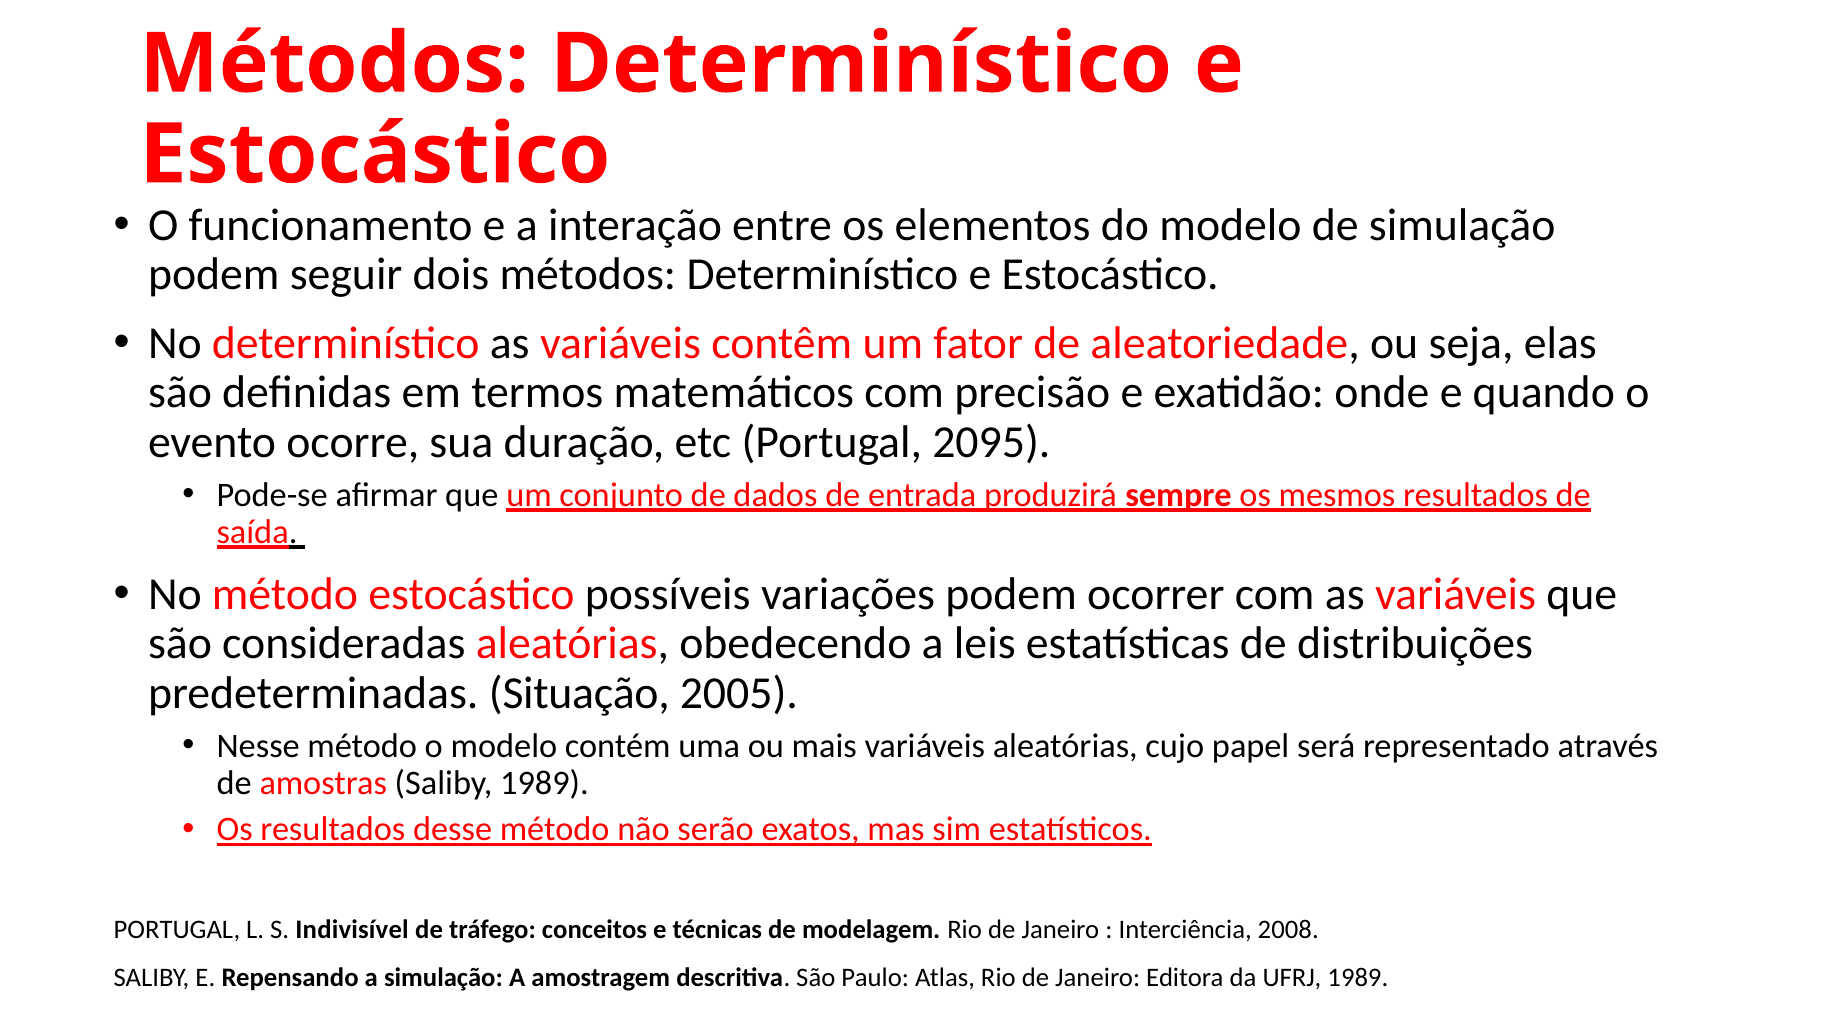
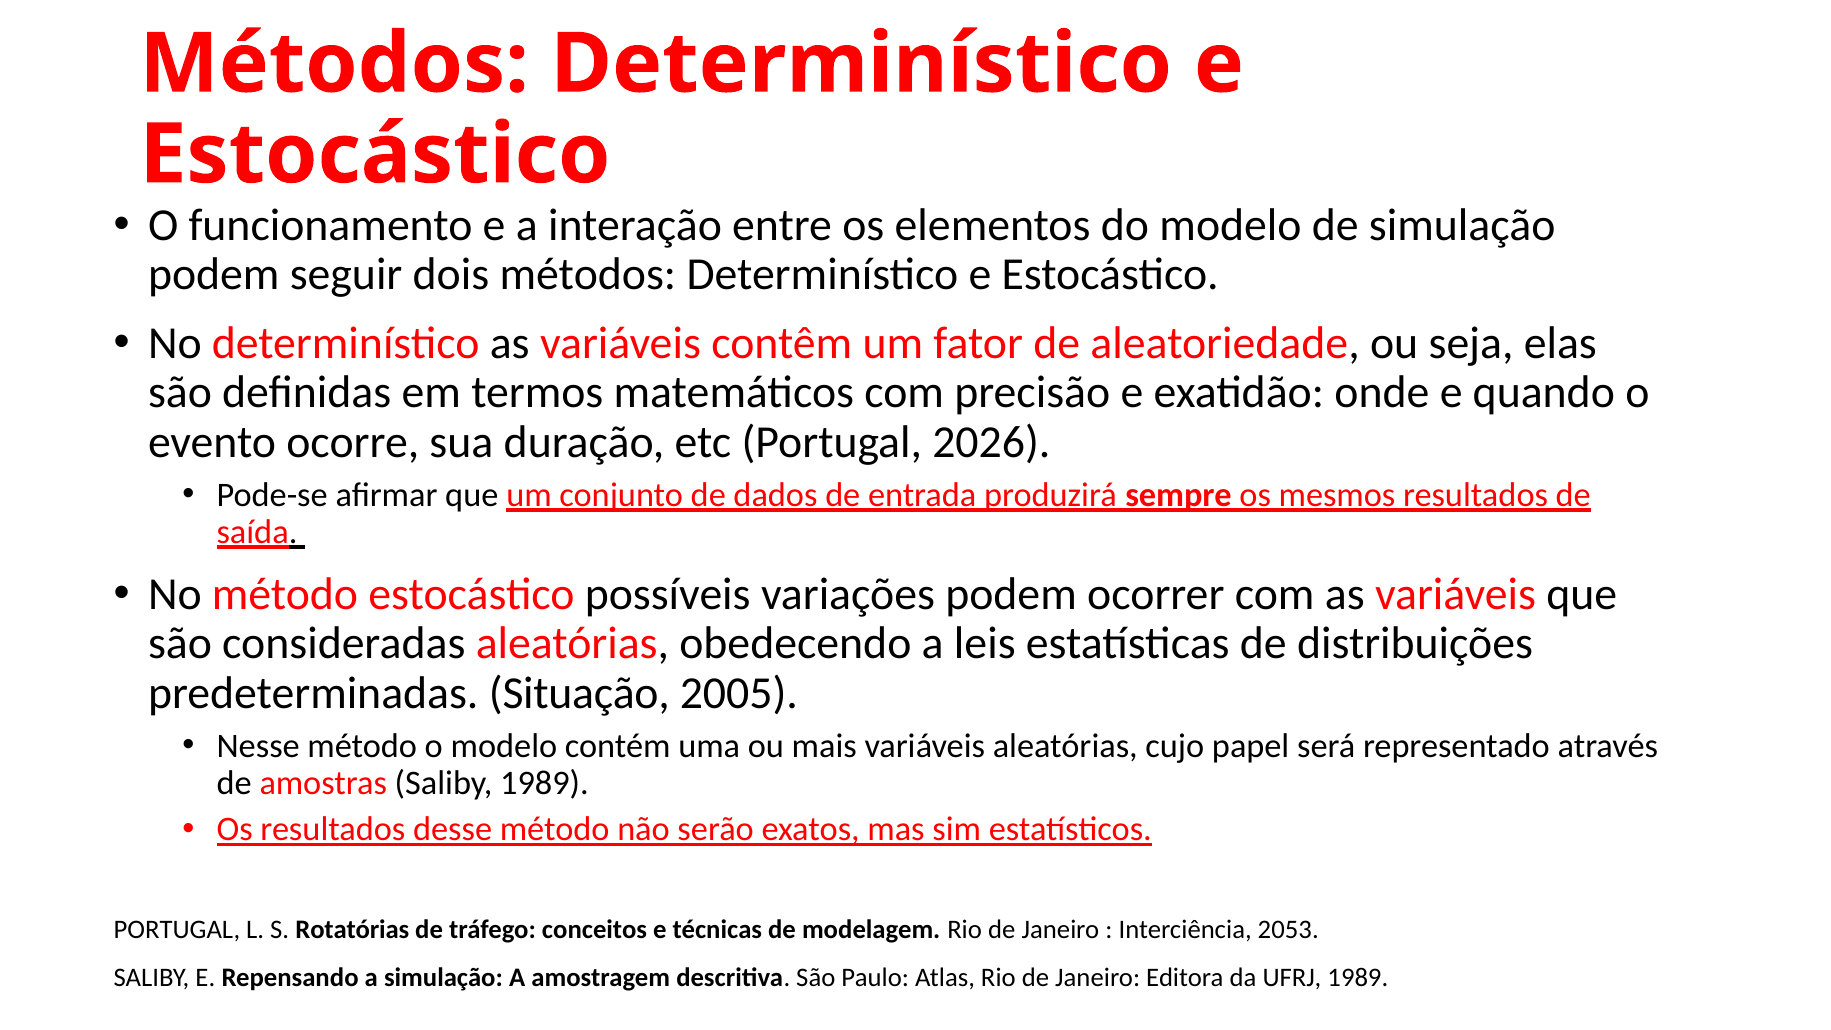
2095: 2095 -> 2026
Indivisível: Indivisível -> Rotatórias
2008: 2008 -> 2053
